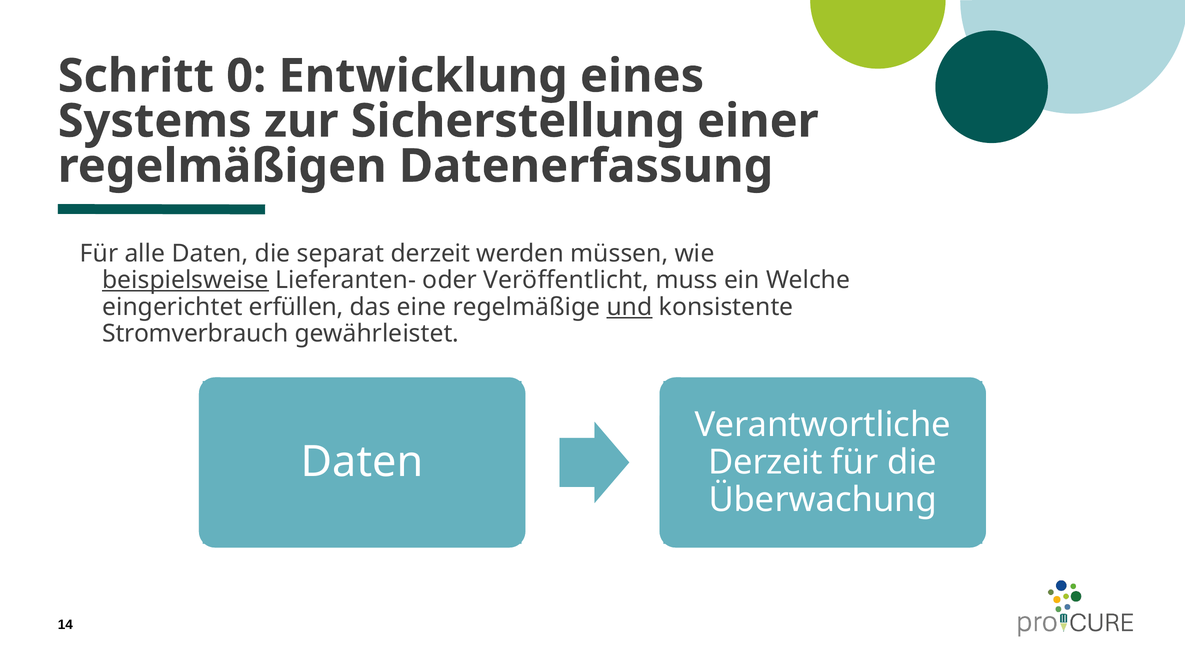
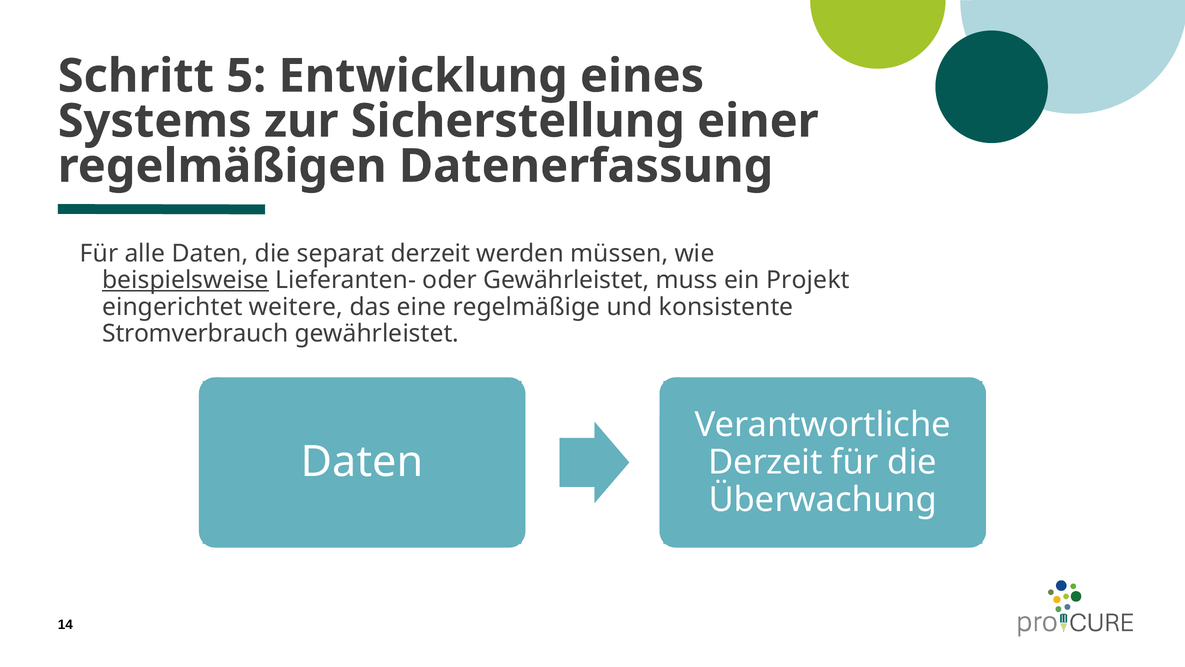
0: 0 -> 5
oder Veröffentlicht: Veröffentlicht -> Gewährleistet
Welche: Welche -> Projekt
erfüllen: erfüllen -> weitere
und underline: present -> none
